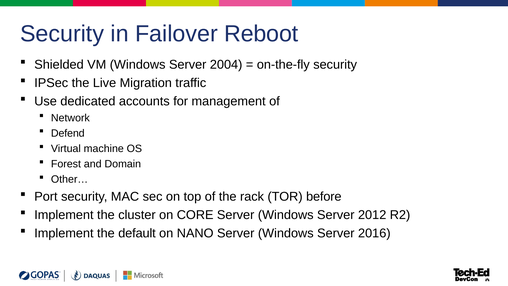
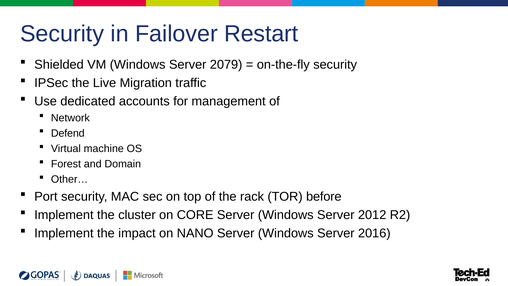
Reboot: Reboot -> Restart
2004: 2004 -> 2079
default: default -> impact
